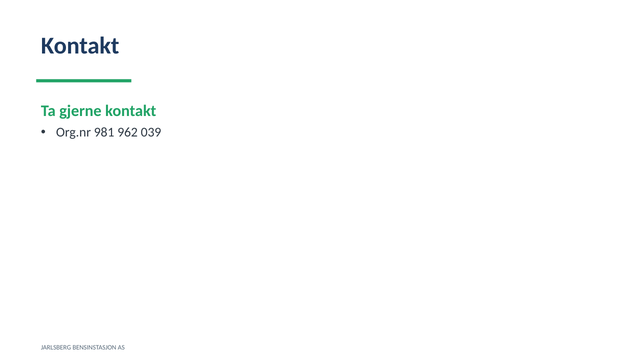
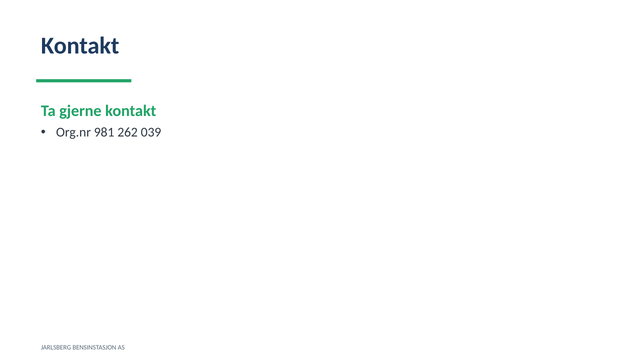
962: 962 -> 262
